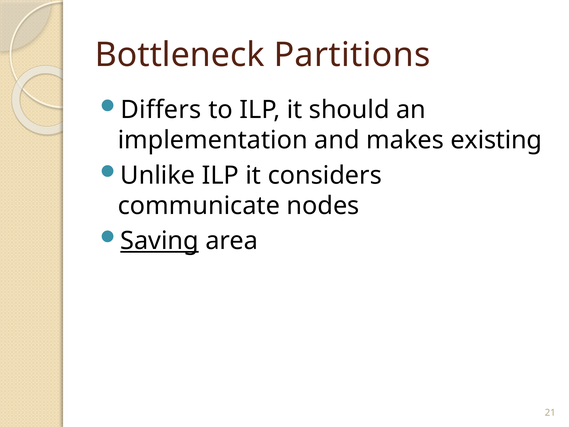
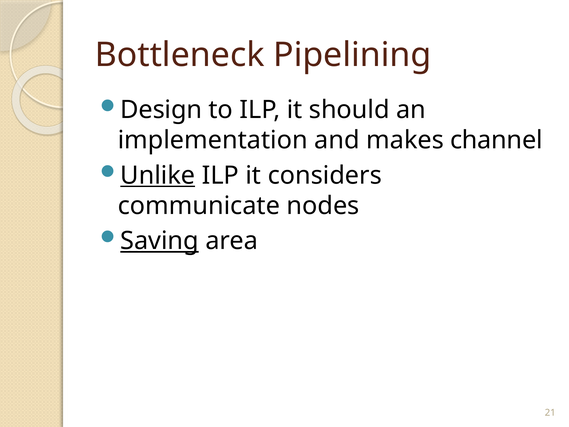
Partitions: Partitions -> Pipelining
Differs: Differs -> Design
existing: existing -> channel
Unlike underline: none -> present
